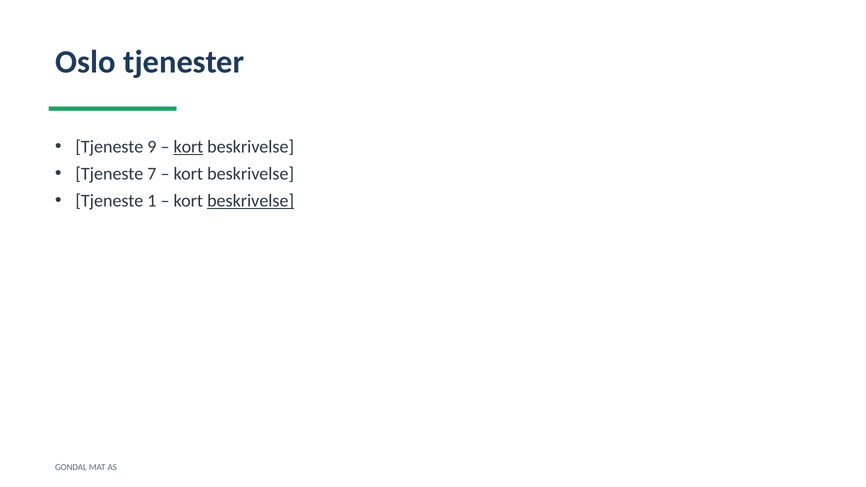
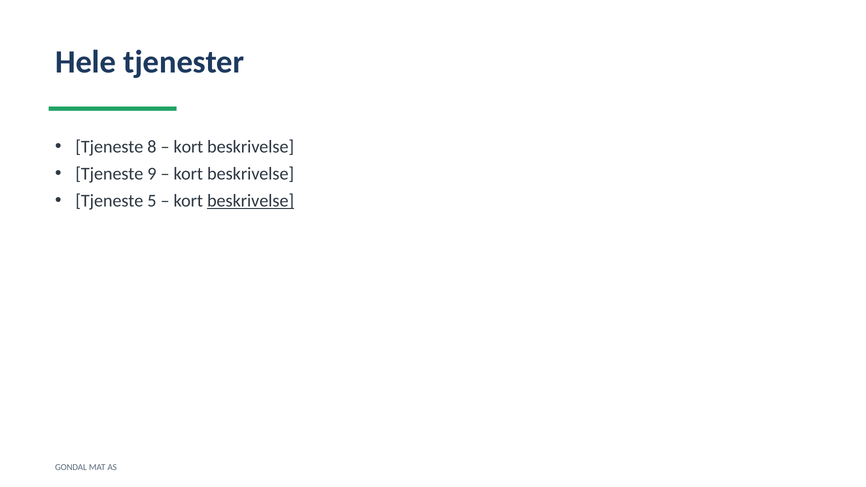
Oslo: Oslo -> Hele
9: 9 -> 8
kort at (188, 147) underline: present -> none
7: 7 -> 9
1: 1 -> 5
